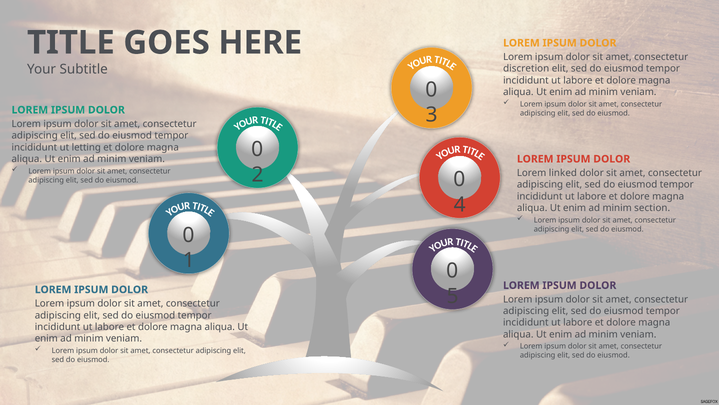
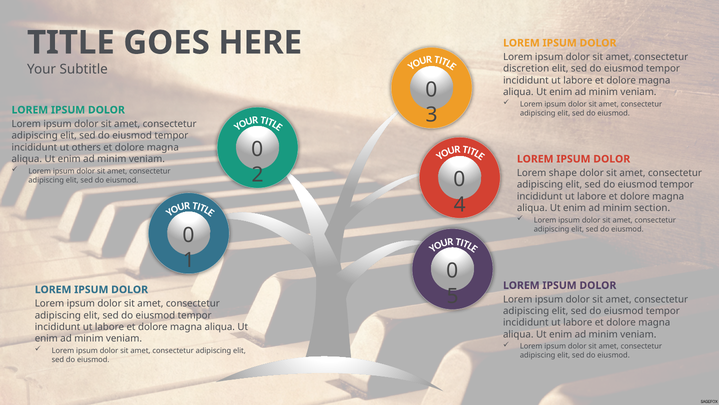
letting: letting -> others
linked: linked -> shape
